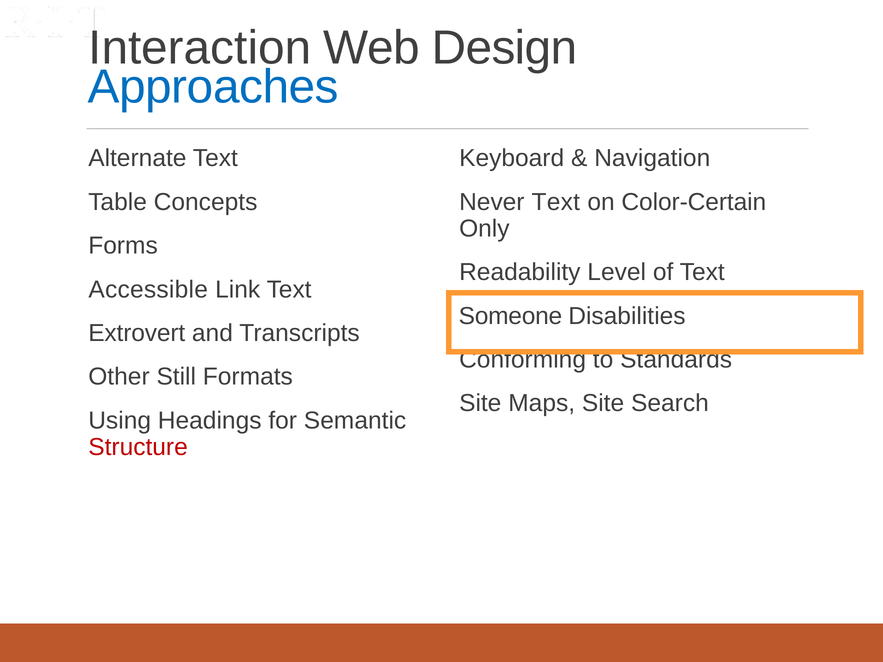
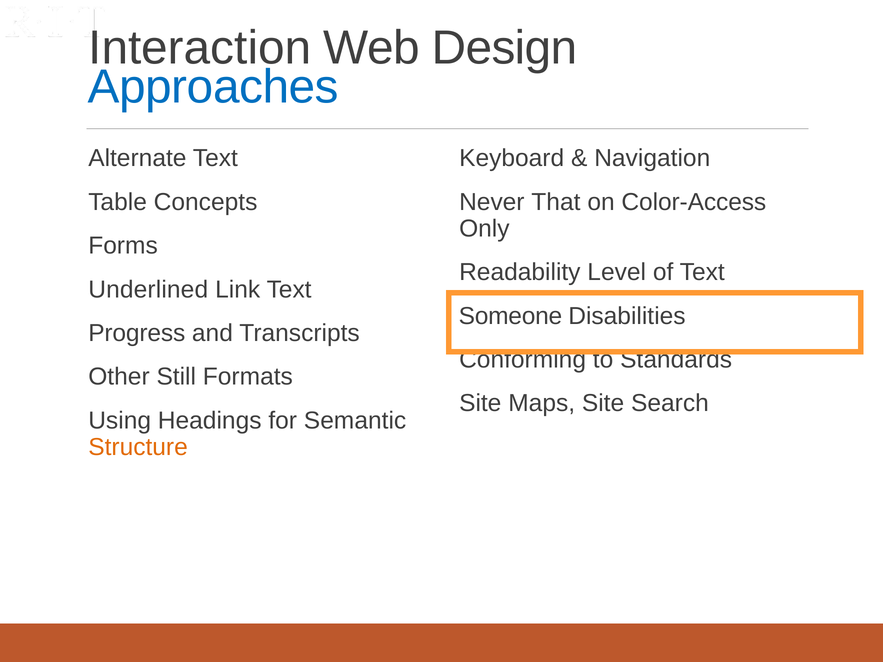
Never Text: Text -> That
Color-Certain: Color-Certain -> Color-Access
Accessible: Accessible -> Underlined
Extrovert: Extrovert -> Progress
Structure colour: red -> orange
